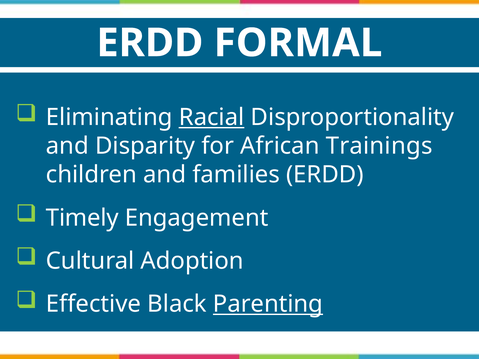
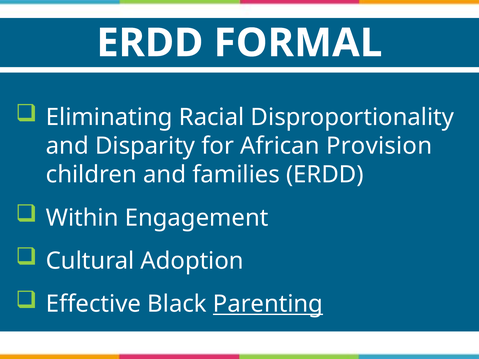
Racial underline: present -> none
Trainings: Trainings -> Provision
Timely: Timely -> Within
